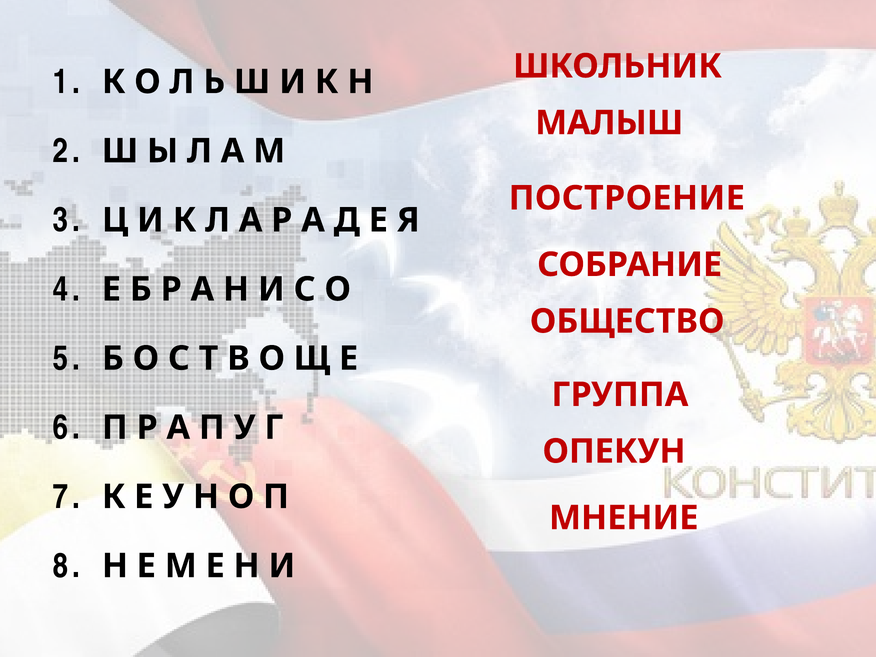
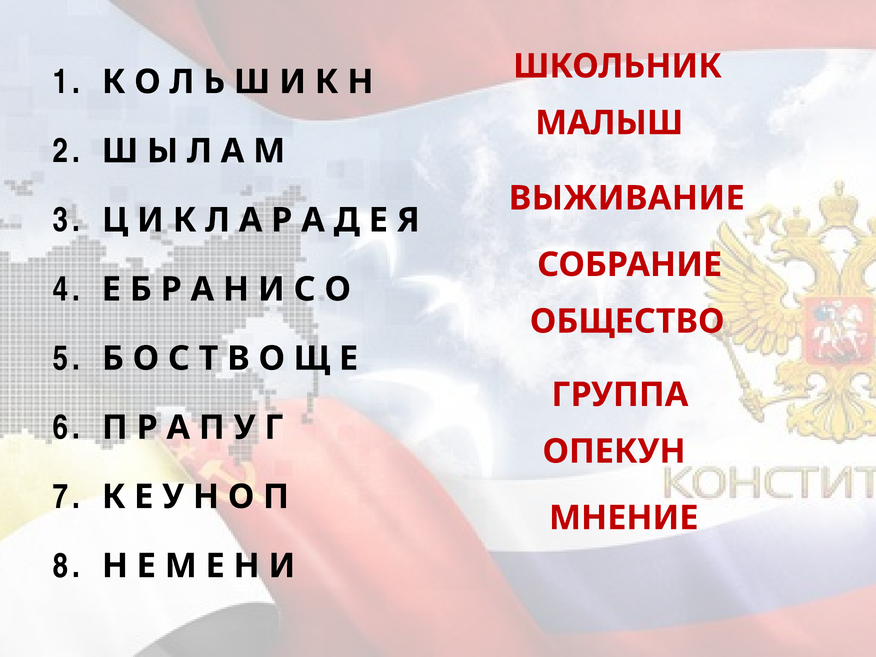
ПОСТРОЕНИЕ: ПОСТРОЕНИЕ -> ВЫЖИВАНИЕ
